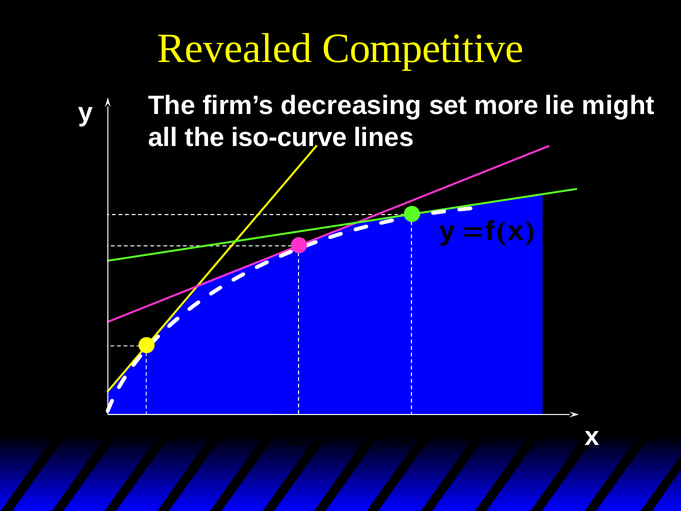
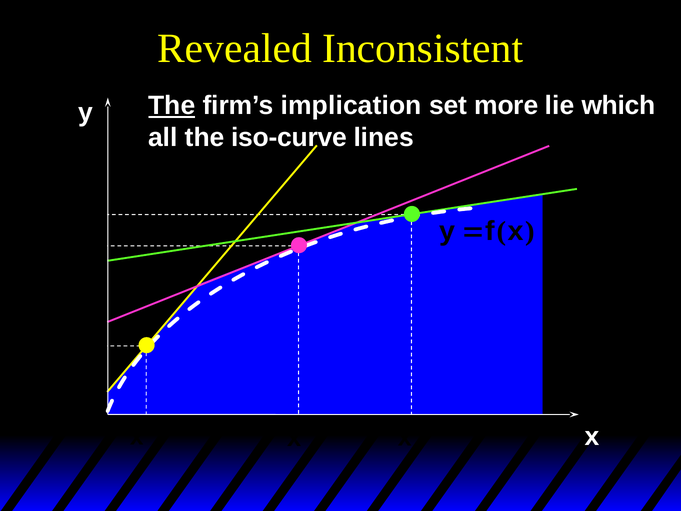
Competitive: Competitive -> Inconsistent
The at (172, 106) underline: none -> present
decreasing: decreasing -> implication
might: might -> which
